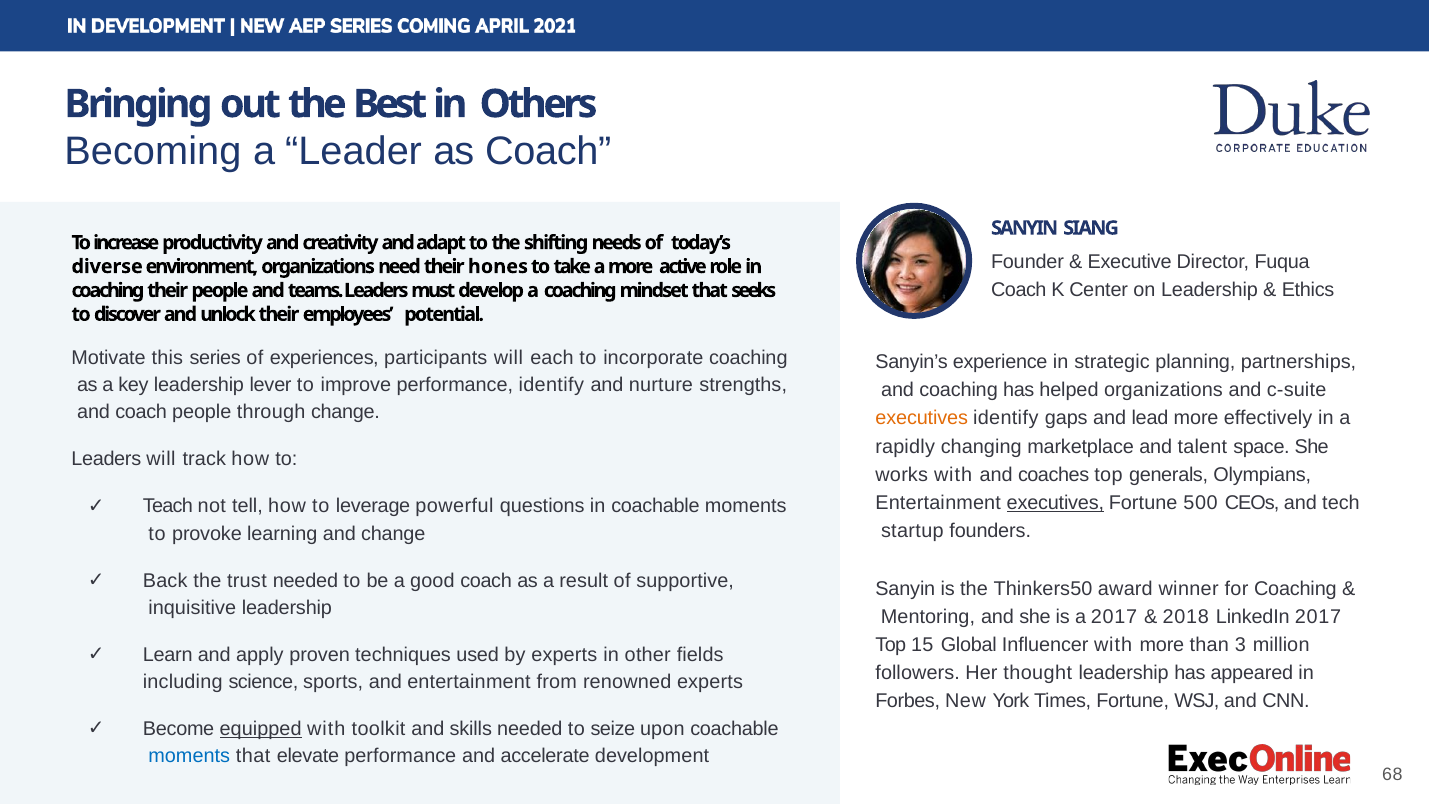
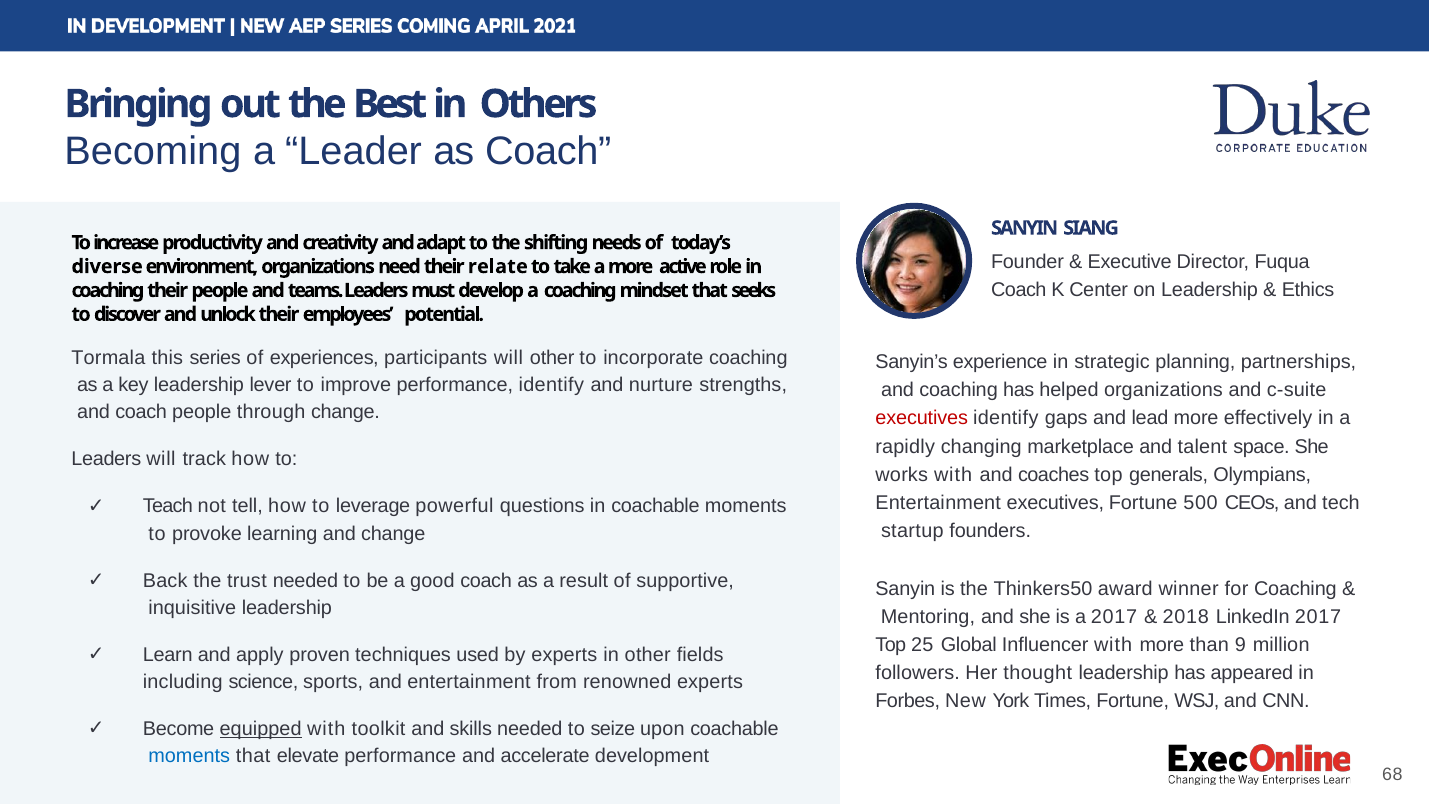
hones: hones -> relate
Motivate: Motivate -> Tormala
will each: each -> other
executives at (922, 418) colour: orange -> red
executives at (1055, 503) underline: present -> none
15: 15 -> 25
3: 3 -> 9
